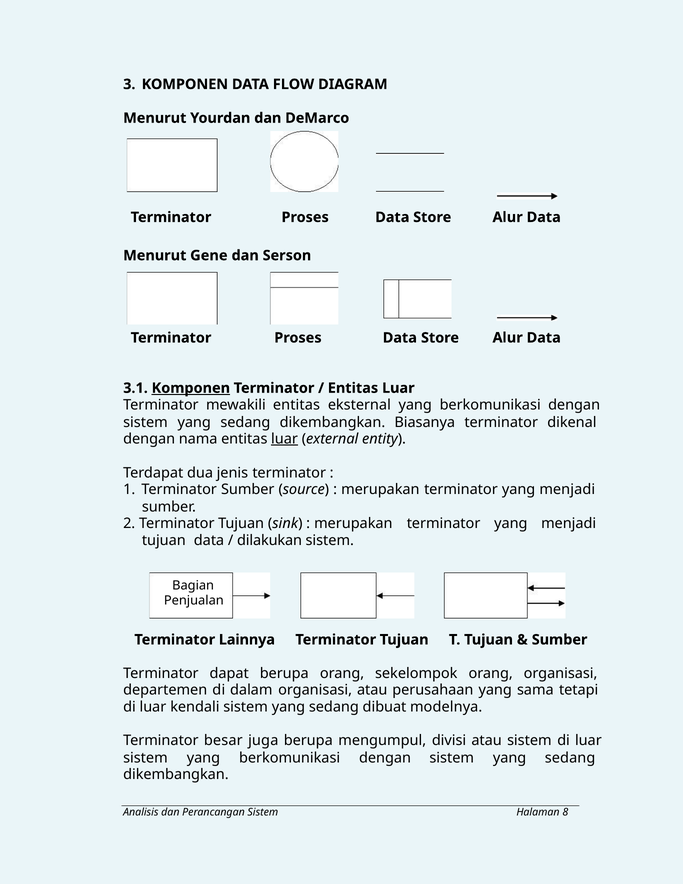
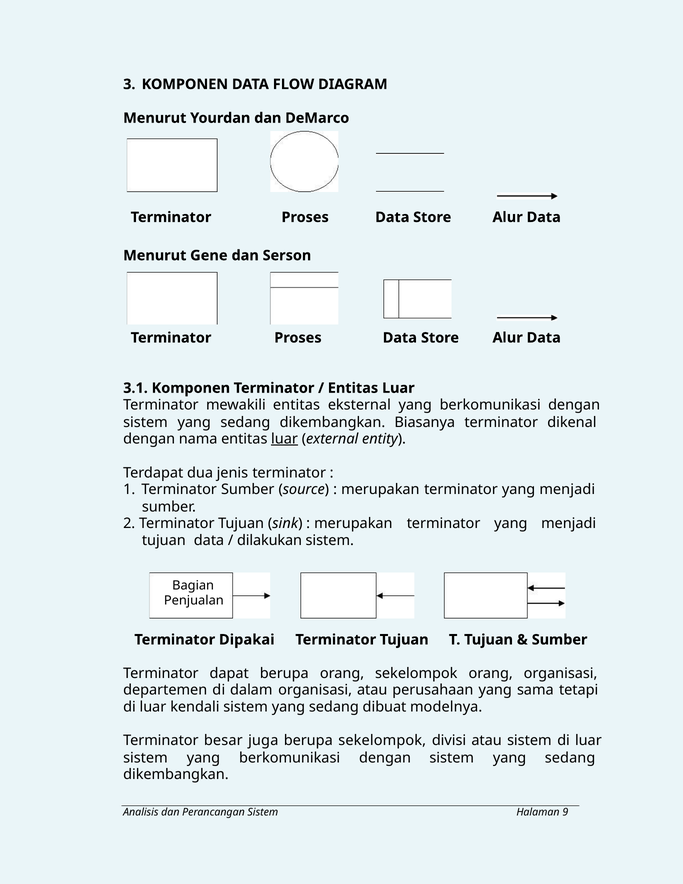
Komponen at (191, 388) underline: present -> none
Lainnya: Lainnya -> Dipakai
berupa mengumpul: mengumpul -> sekelompok
8: 8 -> 9
